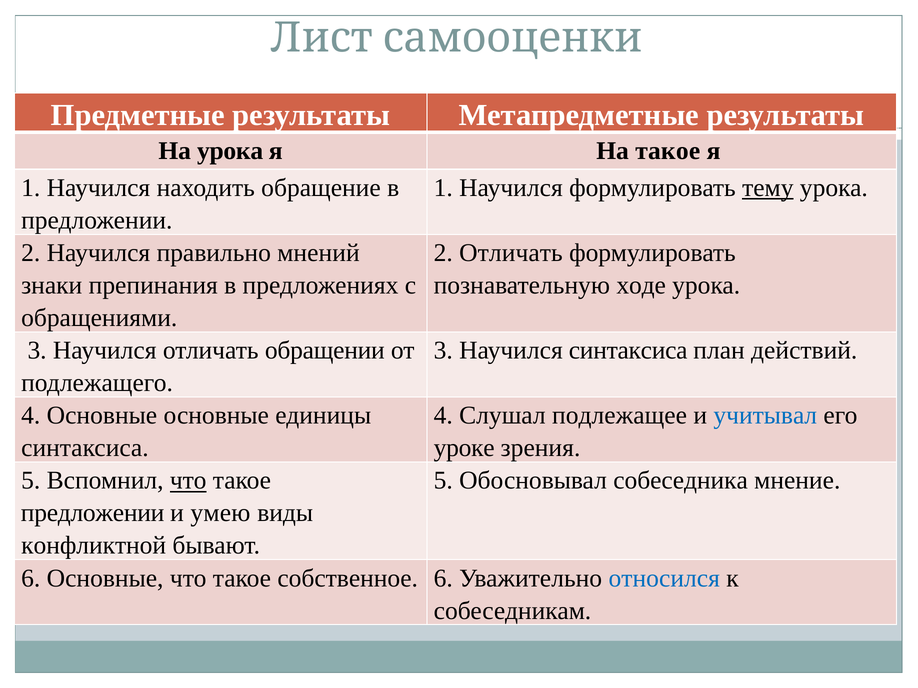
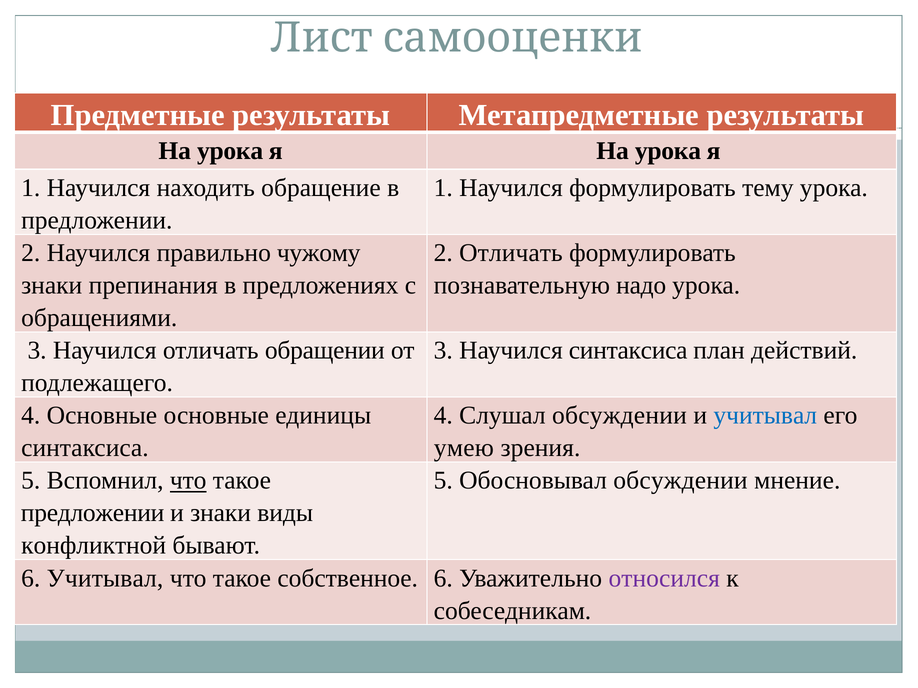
я На такое: такое -> урока
тему underline: present -> none
мнений: мнений -> чужому
ходе: ходе -> надо
Слушал подлежащее: подлежащее -> обсуждении
уроке: уроке -> умею
Обосновывал собеседника: собеседника -> обсуждении
и умею: умею -> знаки
6 Основные: Основные -> Учитывал
относился colour: blue -> purple
